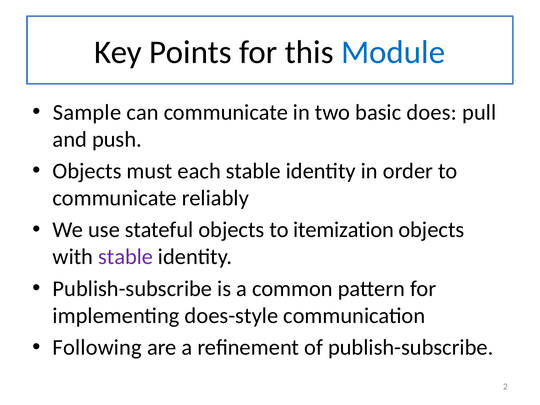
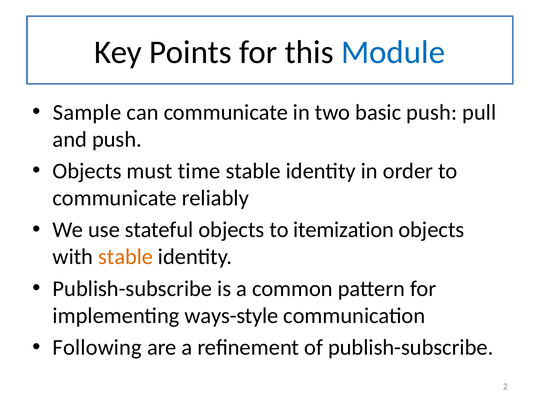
basic does: does -> push
each: each -> time
stable at (126, 257) colour: purple -> orange
does-style: does-style -> ways-style
